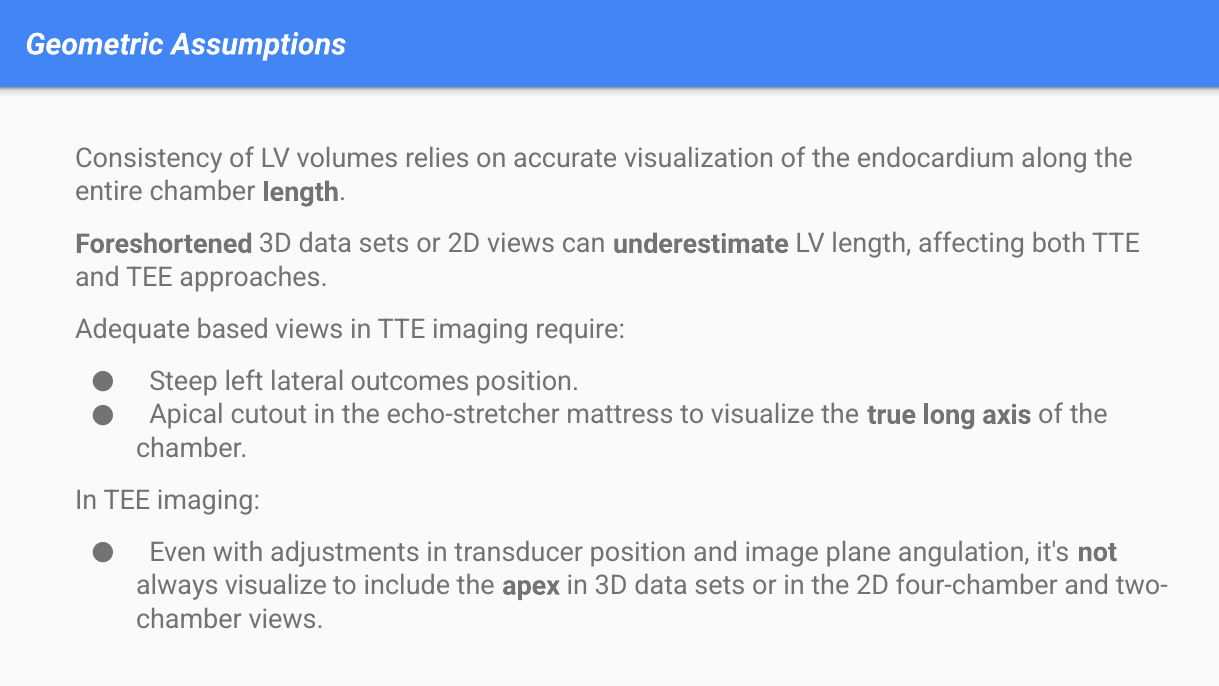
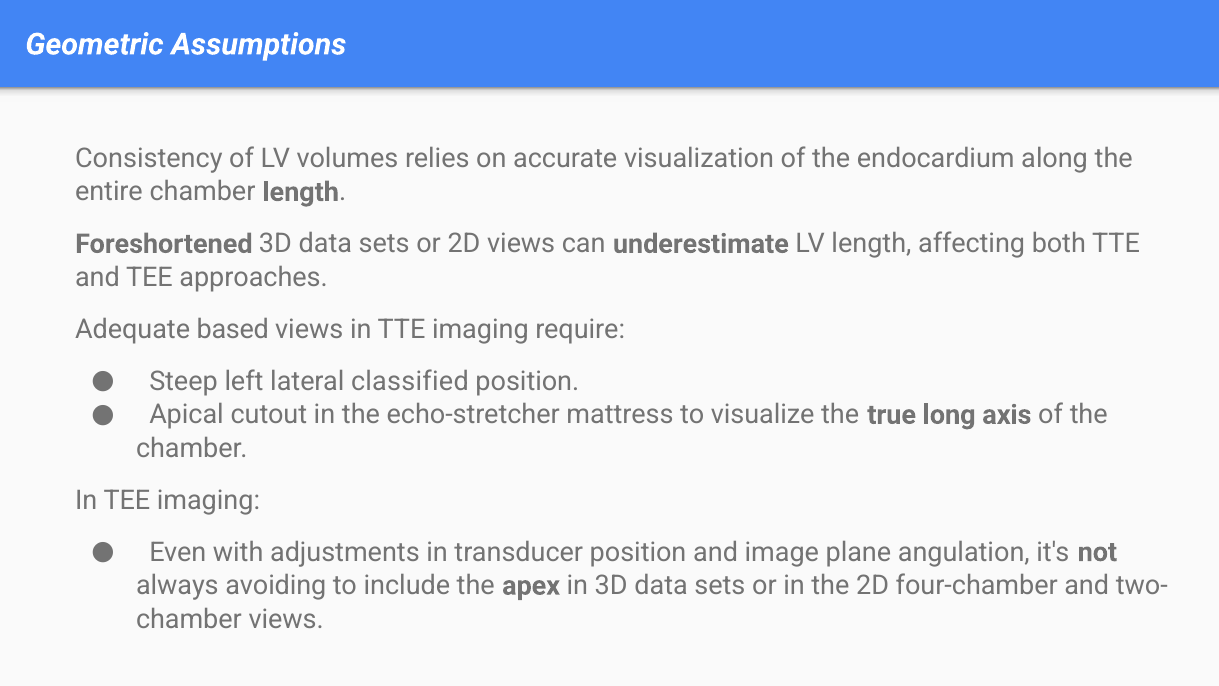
outcomes: outcomes -> classified
always visualize: visualize -> avoiding
